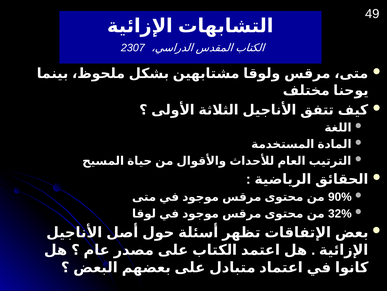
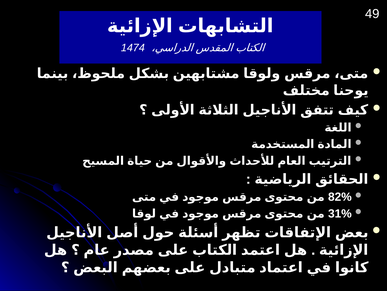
2307: 2307 -> 1474
90%: 90% -> 82%
32%: 32% -> 31%
